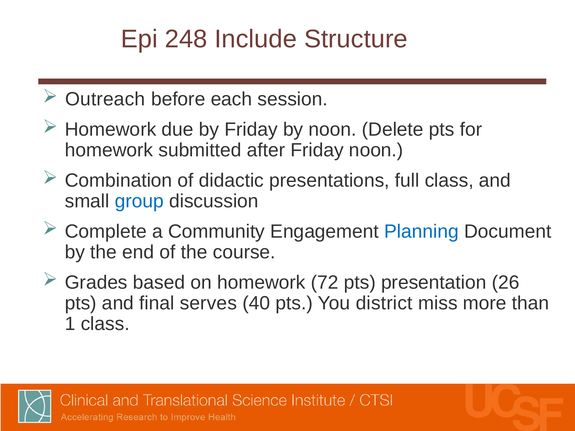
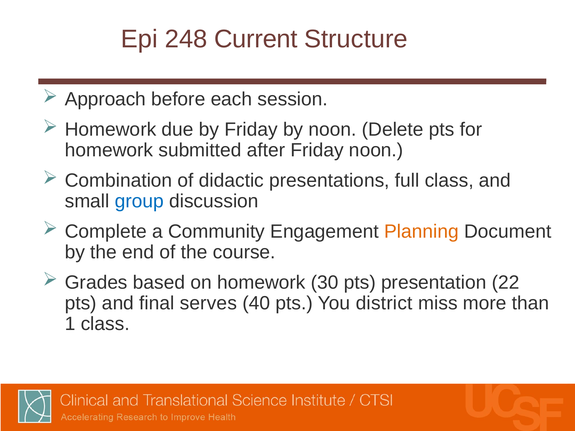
Include: Include -> Current
Outreach: Outreach -> Approach
Planning colour: blue -> orange
72: 72 -> 30
26: 26 -> 22
